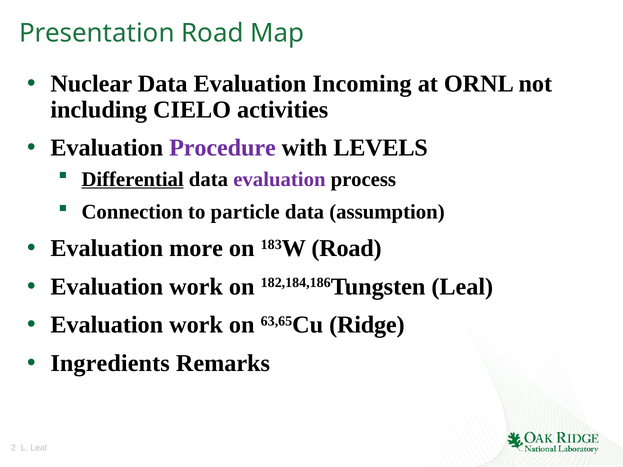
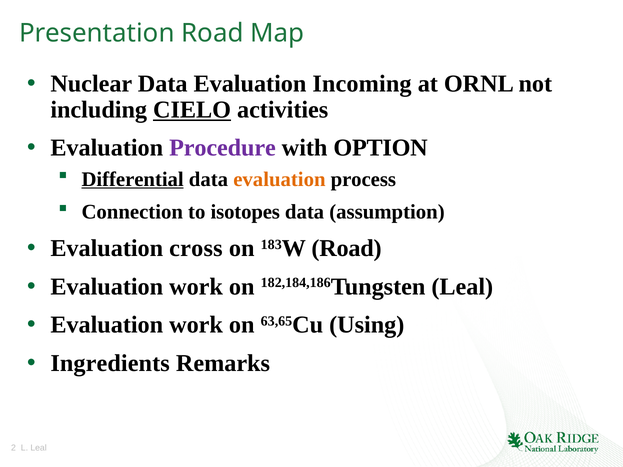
CIELO underline: none -> present
LEVELS: LEVELS -> OPTION
evaluation at (279, 179) colour: purple -> orange
particle: particle -> isotopes
more: more -> cross
Ridge: Ridge -> Using
